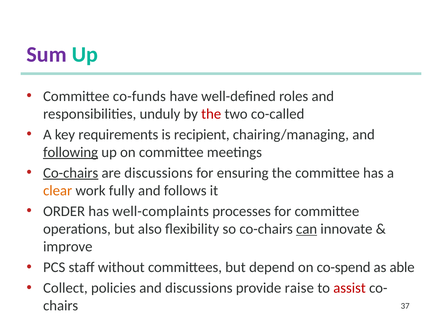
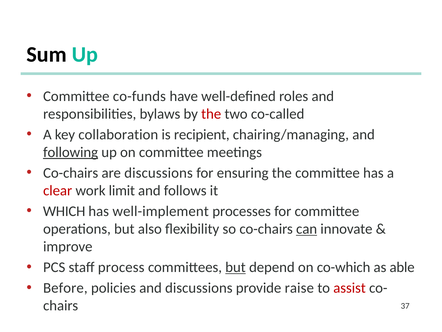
Sum colour: purple -> black
unduly: unduly -> bylaws
requirements: requirements -> collaboration
Co-chairs at (71, 173) underline: present -> none
clear colour: orange -> red
fully: fully -> limit
ORDER: ORDER -> WHICH
well-complaints: well-complaints -> well-implement
without: without -> process
but at (236, 267) underline: none -> present
co-spend: co-spend -> co-which
Collect: Collect -> Before
